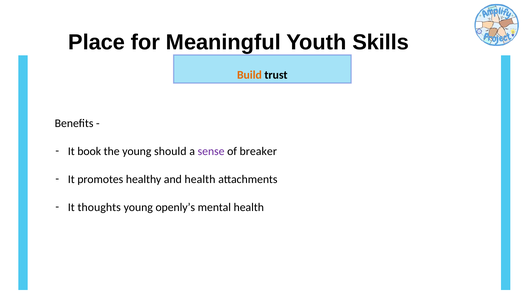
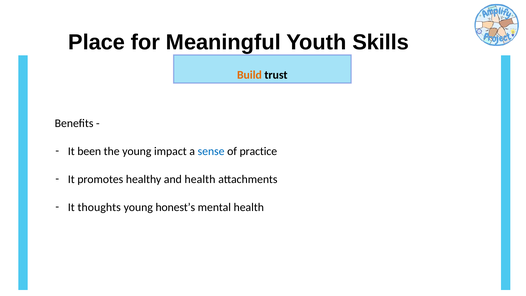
book: book -> been
should: should -> impact
sense colour: purple -> blue
breaker: breaker -> practice
openly’s: openly’s -> honest’s
